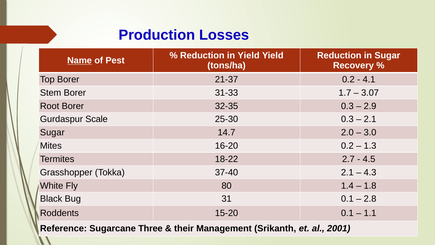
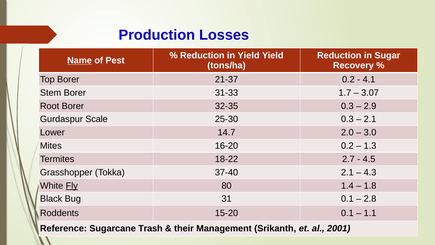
Sugar at (52, 132): Sugar -> Lower
Fly underline: none -> present
Three: Three -> Trash
